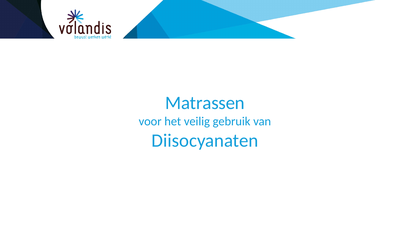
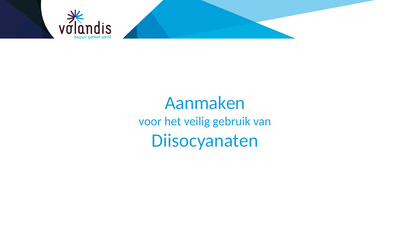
Matrassen: Matrassen -> Aanmaken
